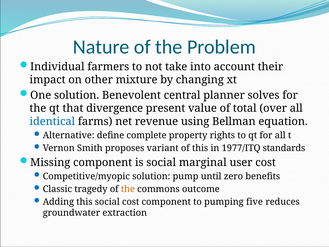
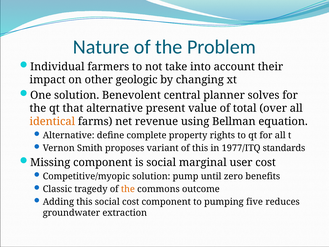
mixture: mixture -> geologic
that divergence: divergence -> alternative
identical colour: blue -> orange
